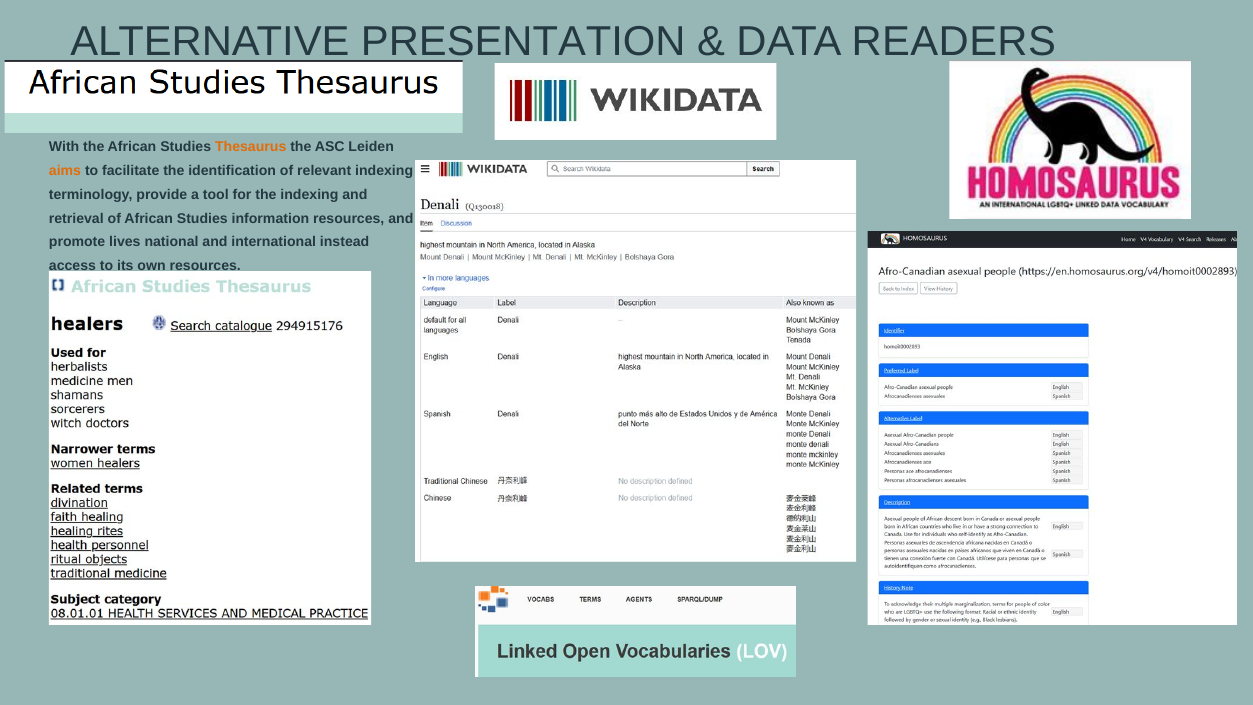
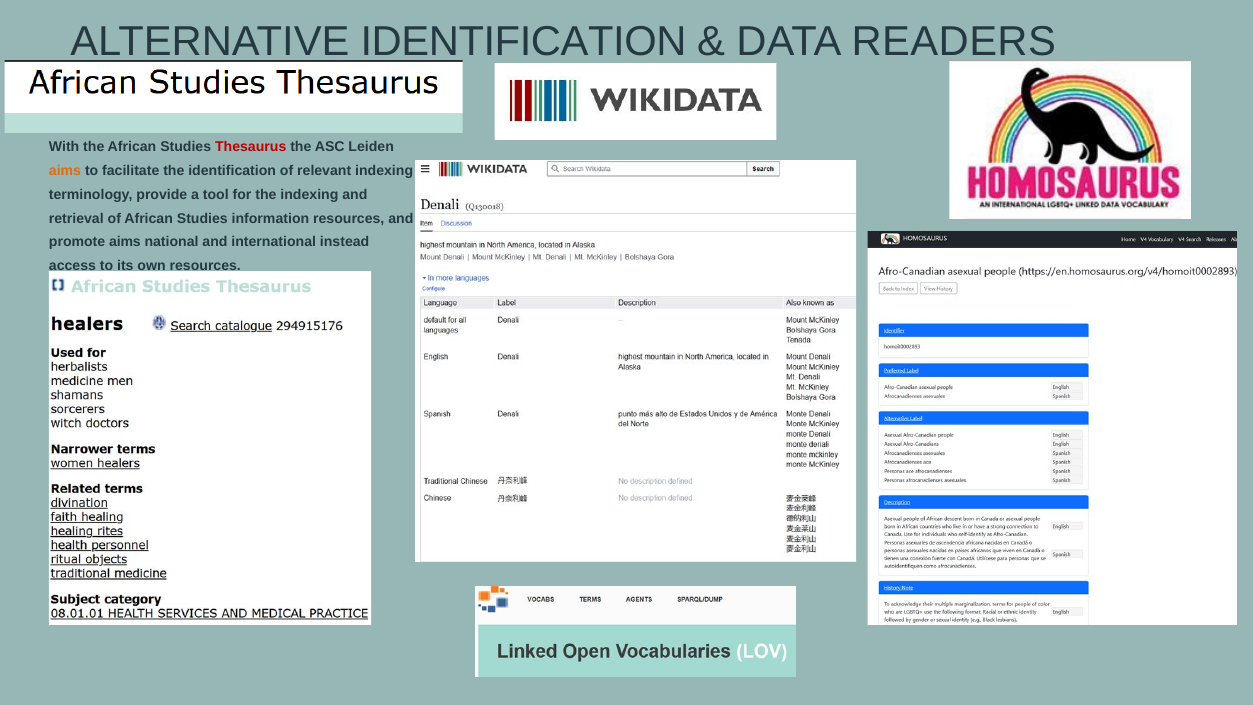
ALTERNATIVE PRESENTATION: PRESENTATION -> IDENTIFICATION
Thesaurus colour: orange -> red
promote lives: lives -> aims
